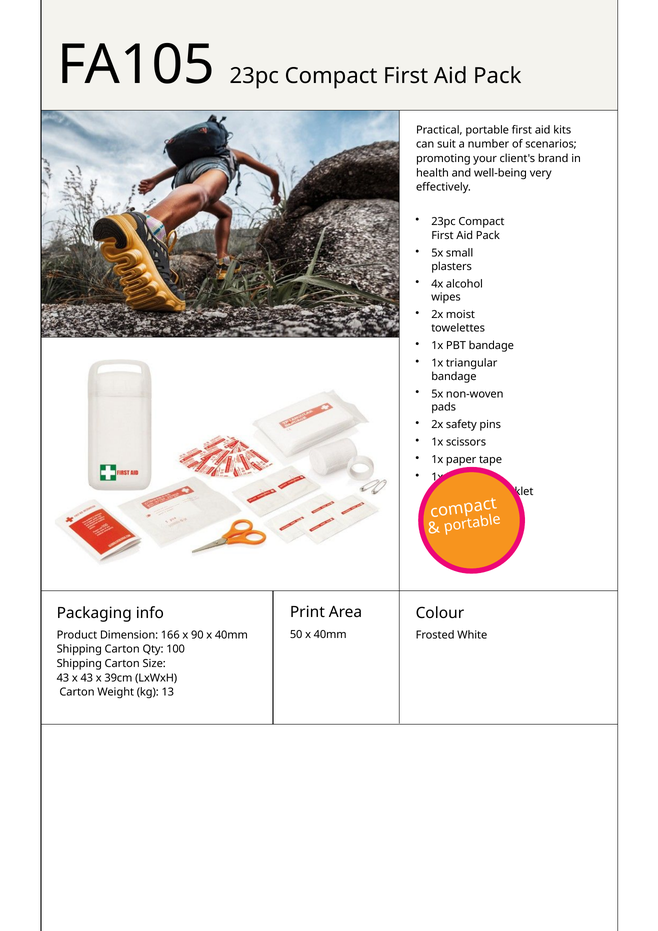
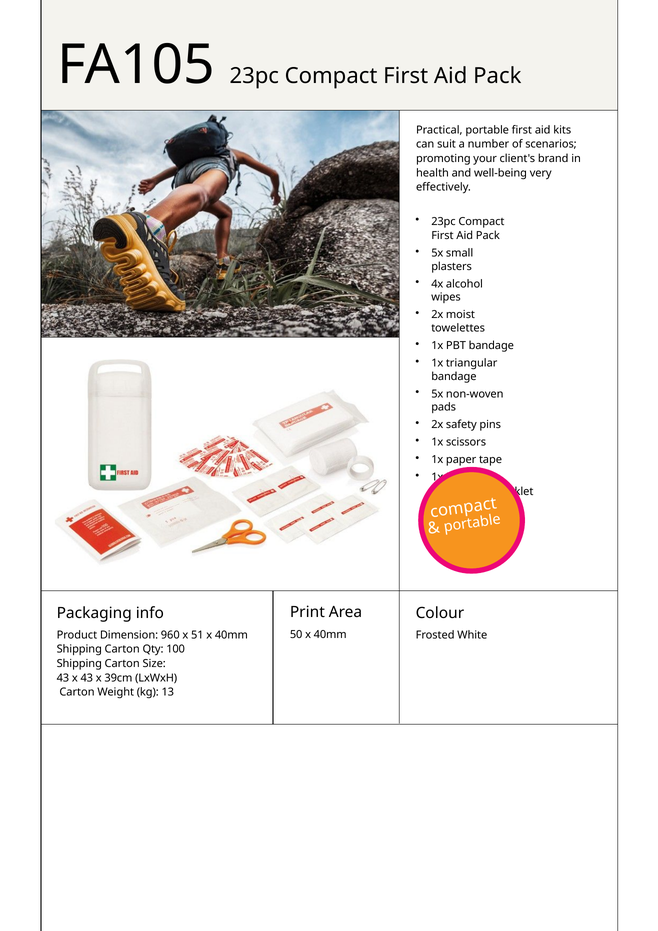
166: 166 -> 960
90: 90 -> 51
